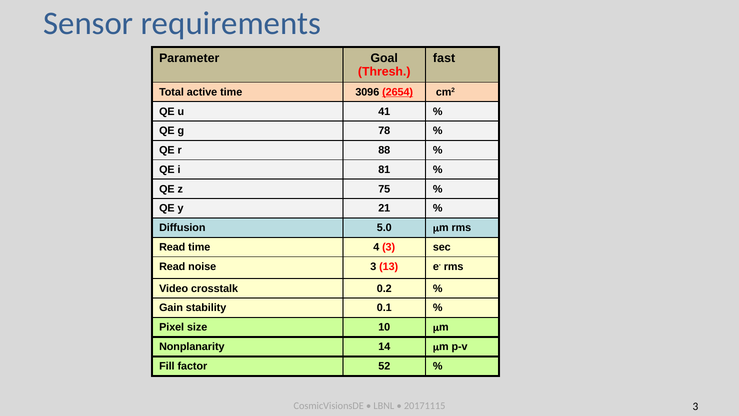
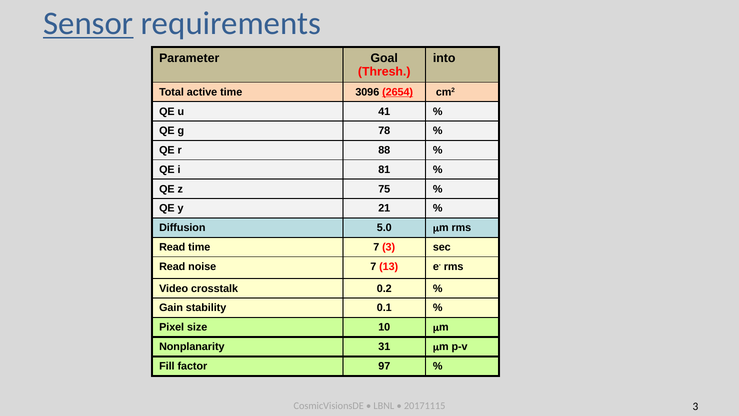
Sensor underline: none -> present
fast: fast -> into
time 4: 4 -> 7
noise 3: 3 -> 7
14: 14 -> 31
52: 52 -> 97
